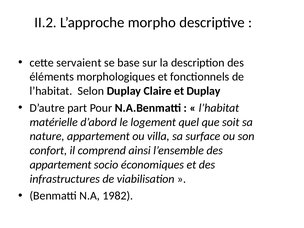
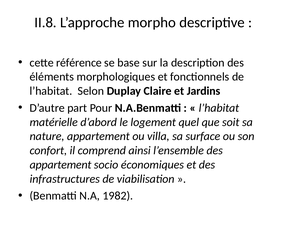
II.2: II.2 -> II.8
servaient: servaient -> référence
et Duplay: Duplay -> Jardins
